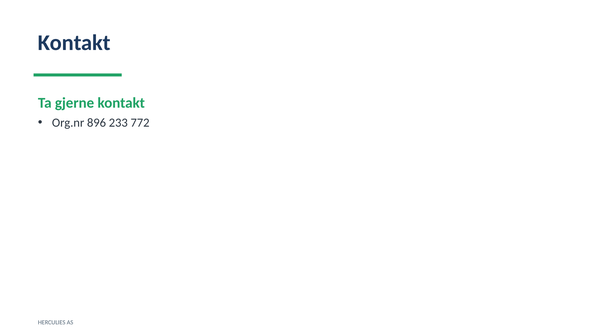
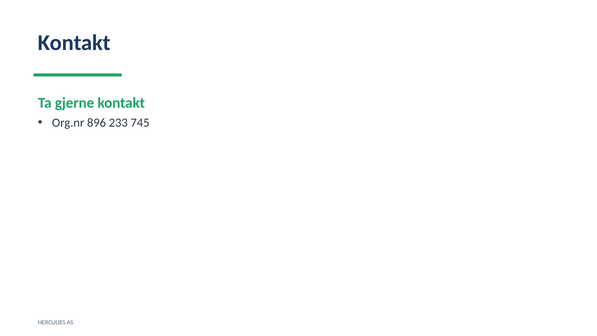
772: 772 -> 745
